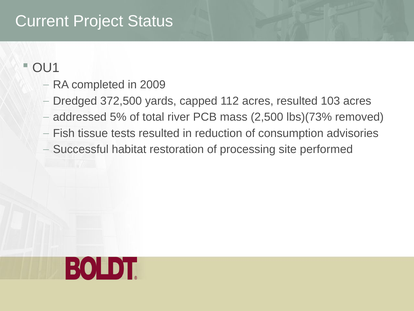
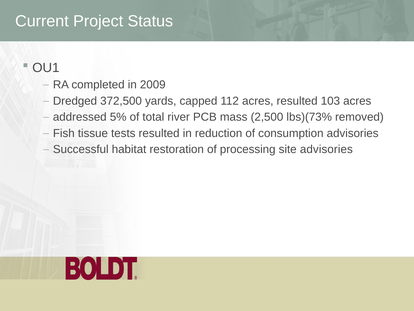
site performed: performed -> advisories
